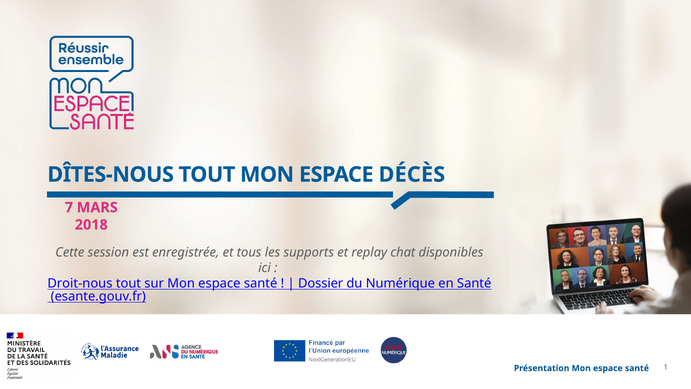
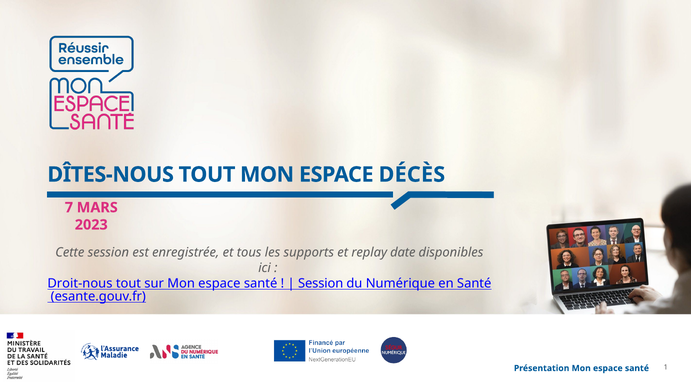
2018: 2018 -> 2023
chat: chat -> date
Dossier at (321, 283): Dossier -> Session
